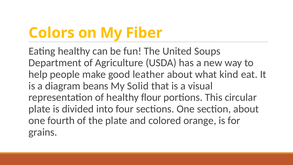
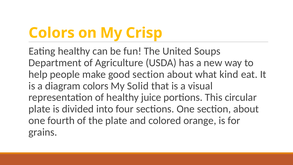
Fiber: Fiber -> Crisp
good leather: leather -> section
diagram beans: beans -> colors
flour: flour -> juice
